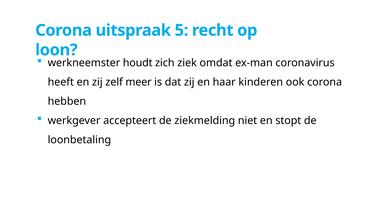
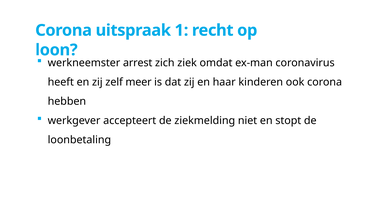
5: 5 -> 1
houdt: houdt -> arrest
